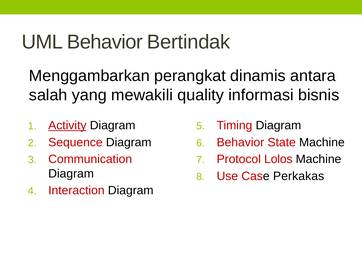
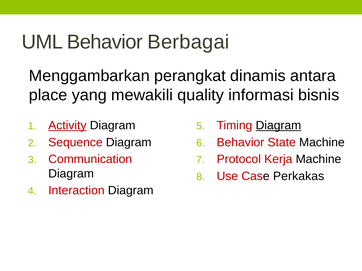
Bertindak: Bertindak -> Berbagai
salah: salah -> place
Diagram at (278, 126) underline: none -> present
Lolos: Lolos -> Kerja
